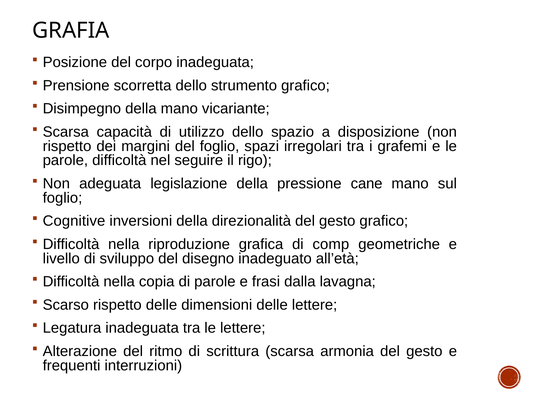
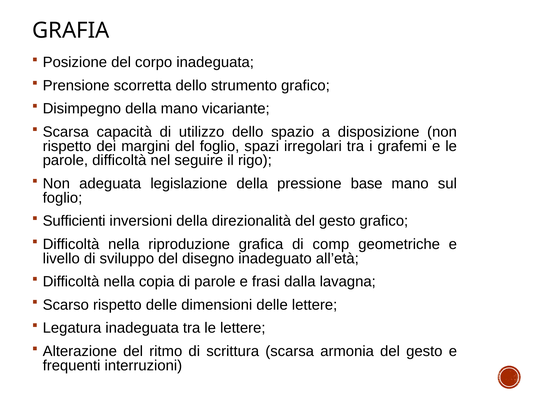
cane: cane -> base
Cognitive: Cognitive -> Sufficienti
